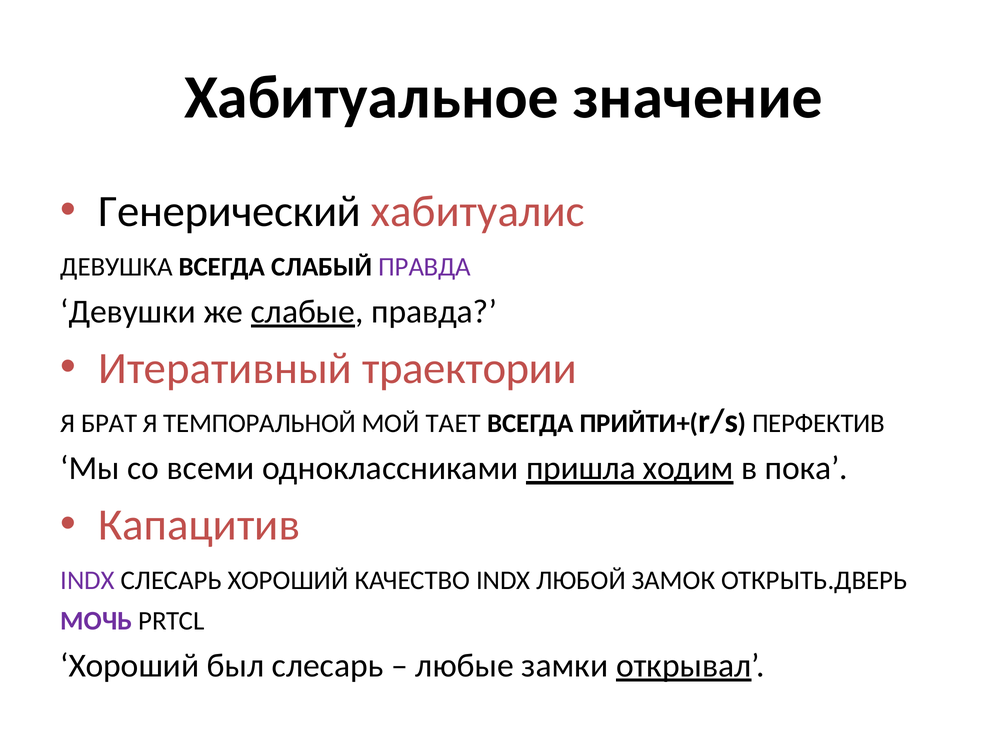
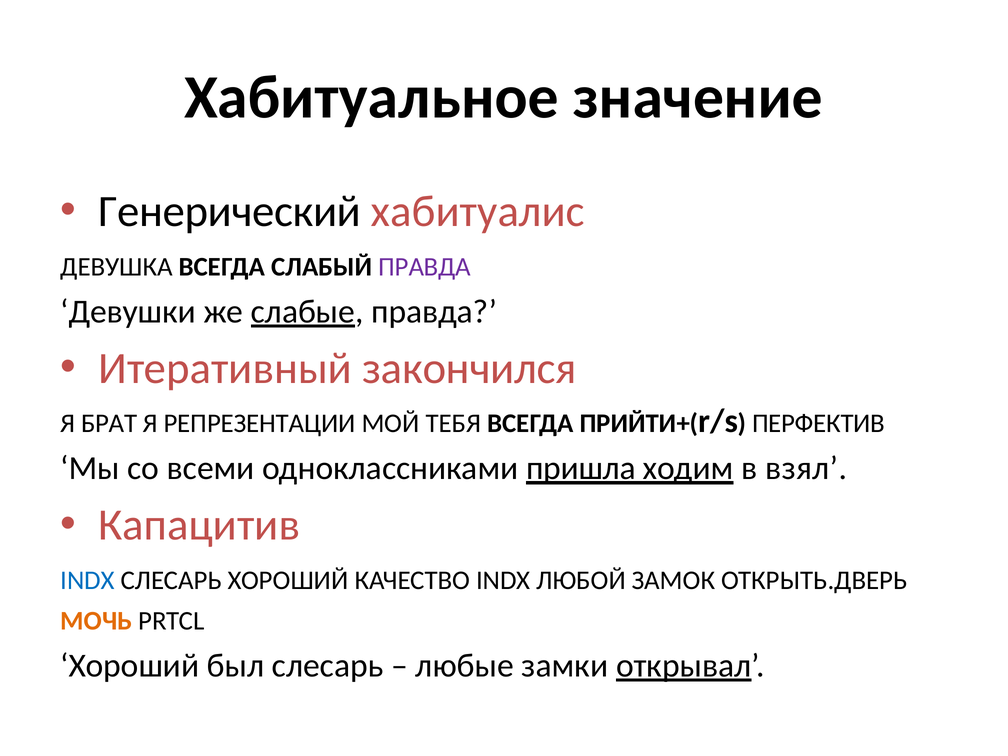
траектории: траектории -> закончился
ТЕМПОРАЛЬНОЙ: ТЕМПОРАЛЬНОЙ -> РЕПРЕЗЕНТАЦИИ
ТАЕТ: ТАЕТ -> ТЕБЯ
пока: пока -> взял
INDX at (88, 580) colour: purple -> blue
МОЧЬ colour: purple -> orange
